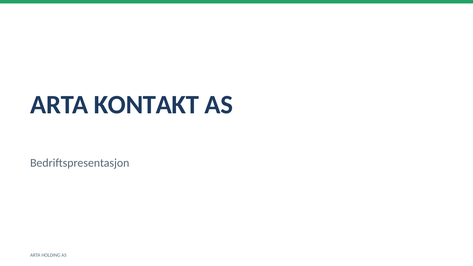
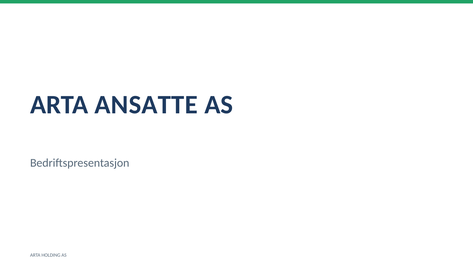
KONTAKT: KONTAKT -> ANSATTE
